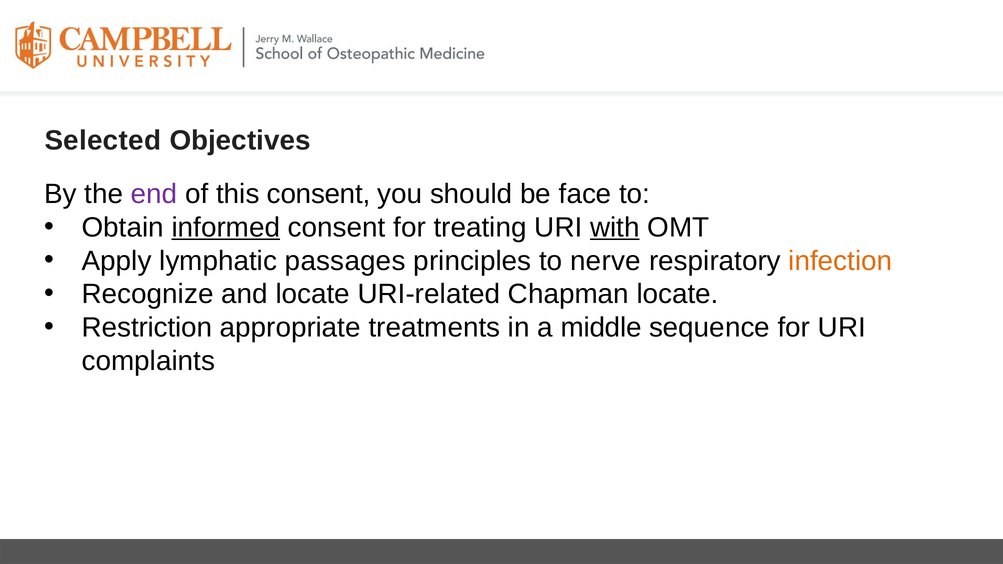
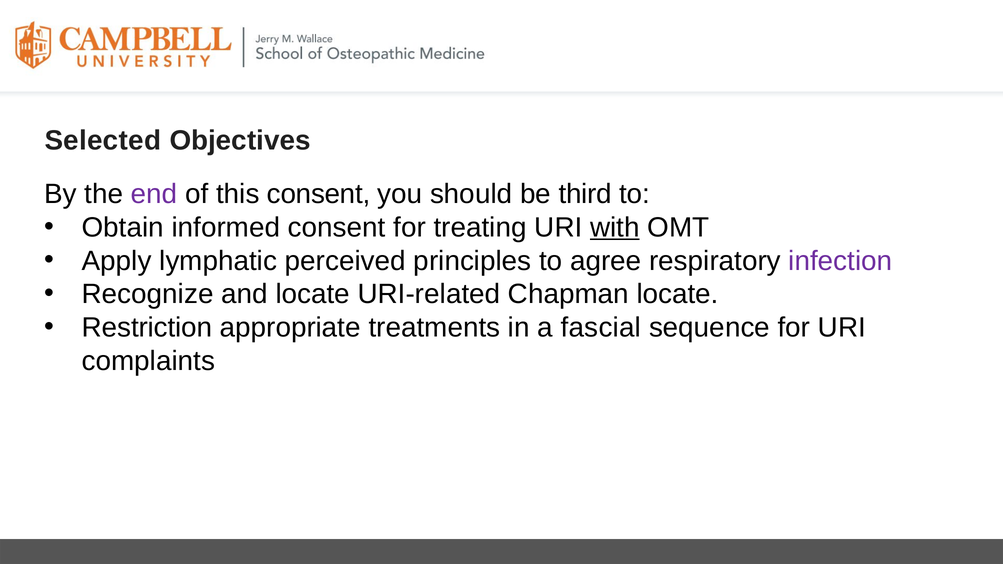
face: face -> third
informed underline: present -> none
passages: passages -> perceived
nerve: nerve -> agree
infection colour: orange -> purple
middle: middle -> fascial
